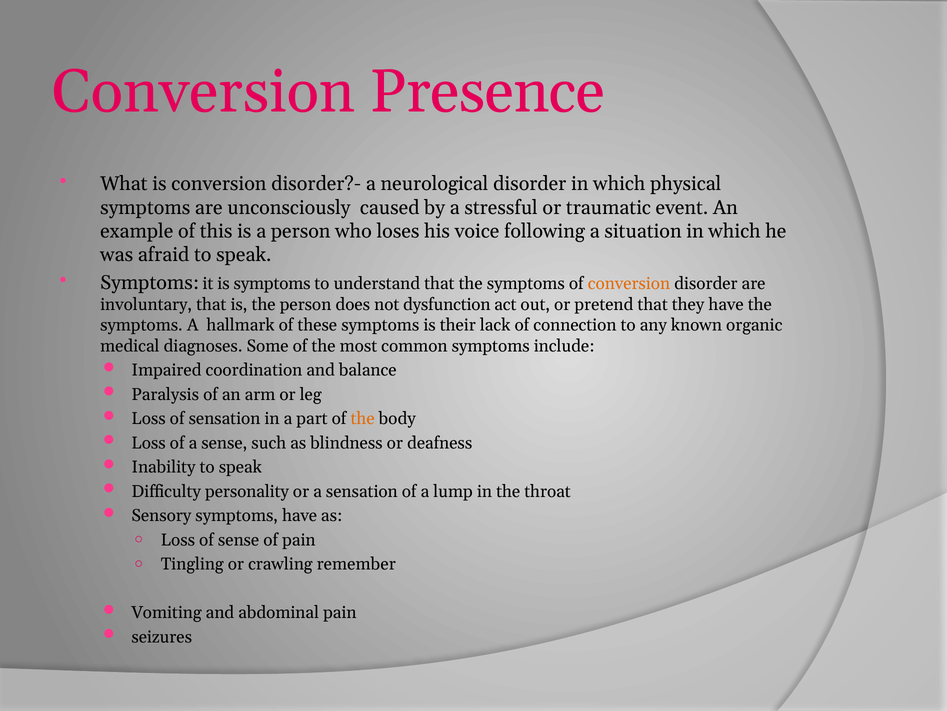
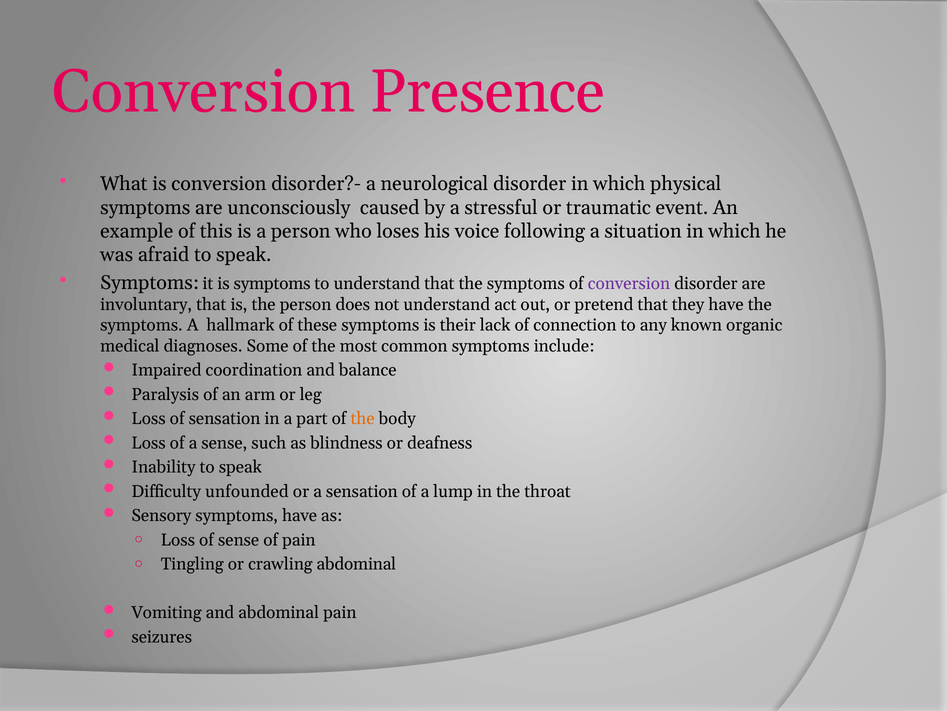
conversion at (629, 283) colour: orange -> purple
not dysfunction: dysfunction -> understand
personality: personality -> unfounded
crawling remember: remember -> abdominal
